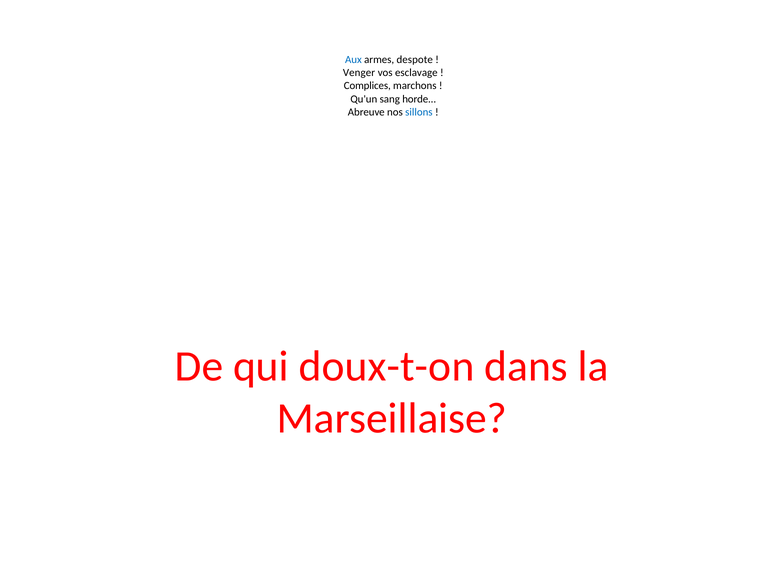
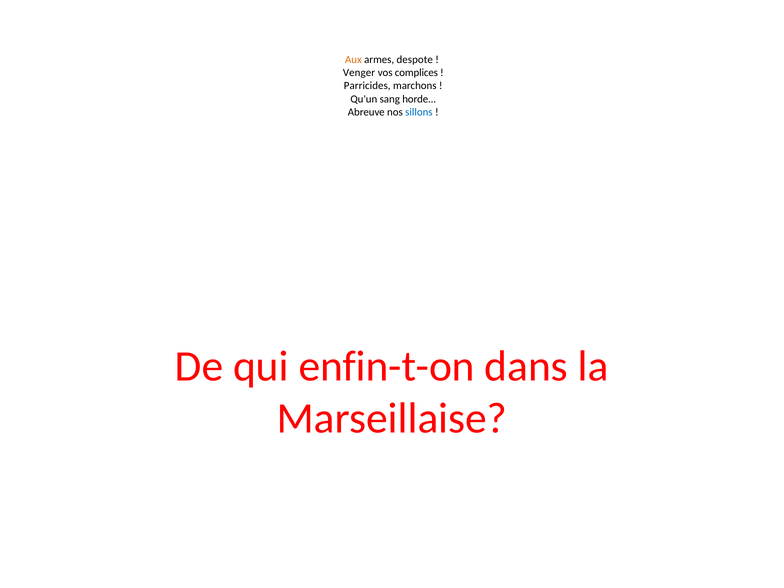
Aux colour: blue -> orange
esclavage: esclavage -> complices
Complices: Complices -> Parricides
doux-t-on: doux-t-on -> enfin-t-on
